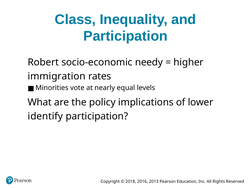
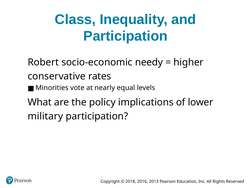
immigration: immigration -> conservative
identify: identify -> military
